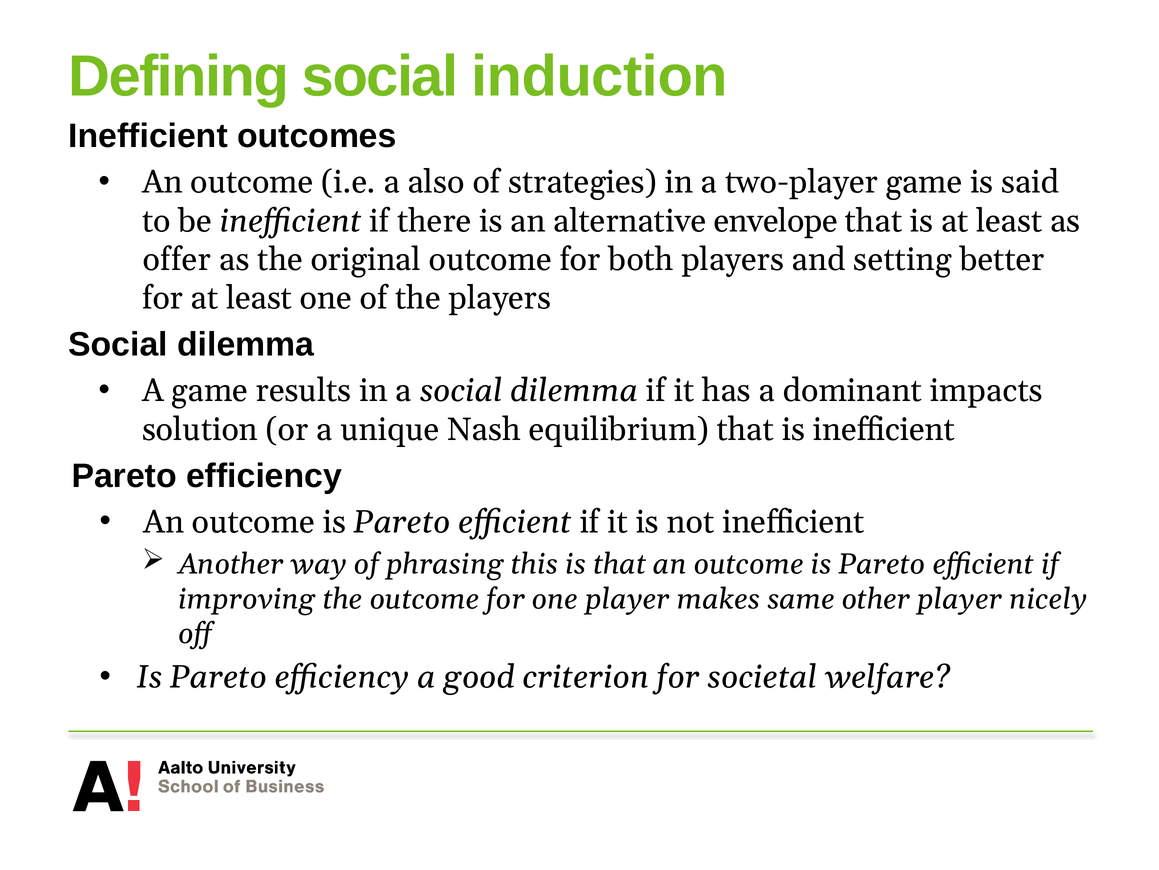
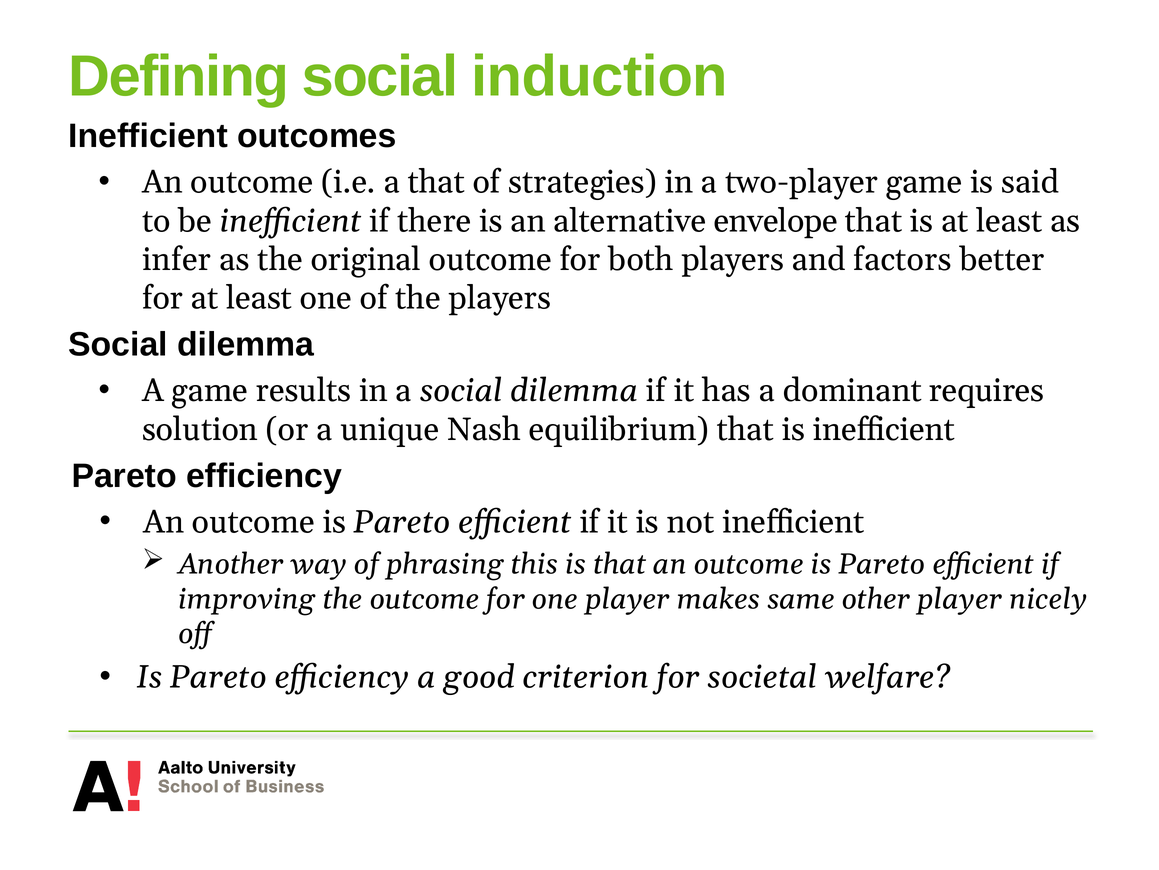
a also: also -> that
offer: offer -> infer
setting: setting -> factors
impacts: impacts -> requires
